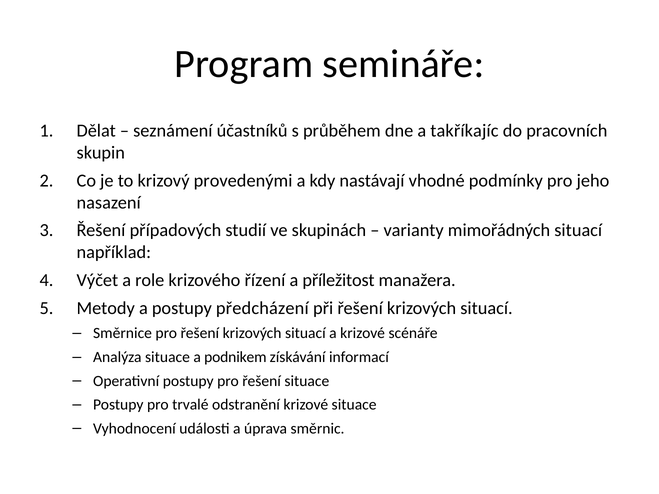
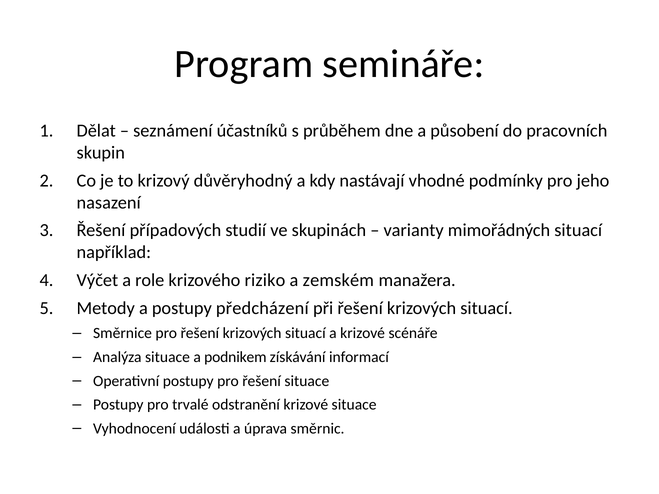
takříkajíc: takříkajíc -> působení
provedenými: provedenými -> důvěryhodný
řízení: řízení -> riziko
příležitost: příležitost -> zemském
